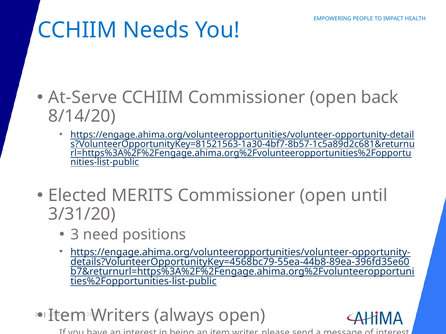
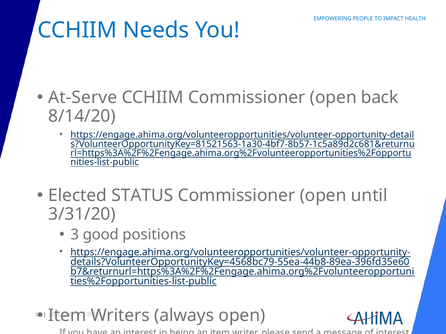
MERITS: MERITS -> STATUS
need: need -> good
